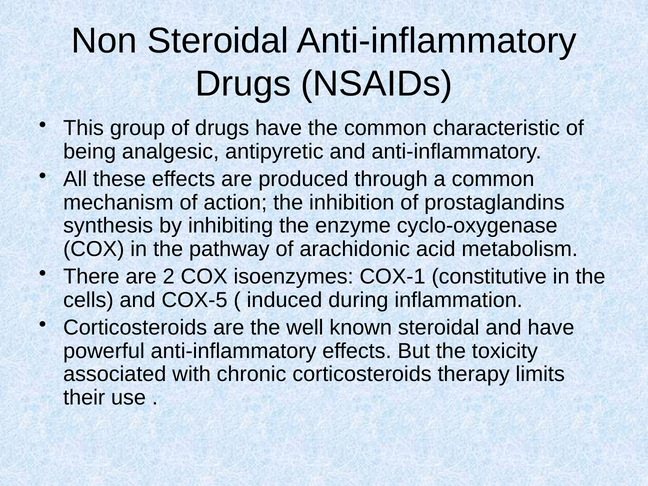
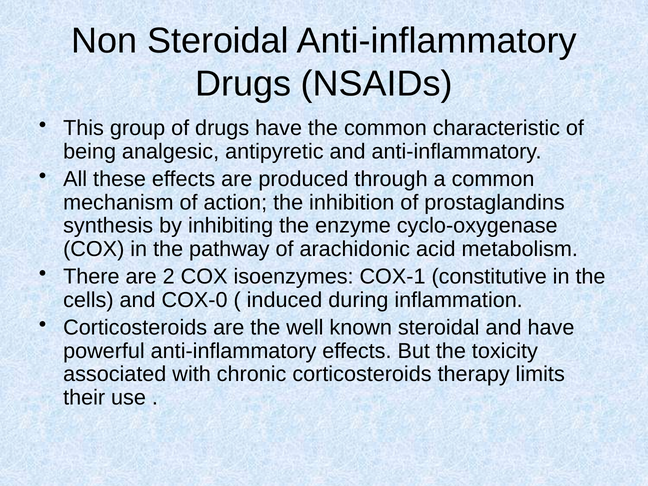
COX-5: COX-5 -> COX-0
